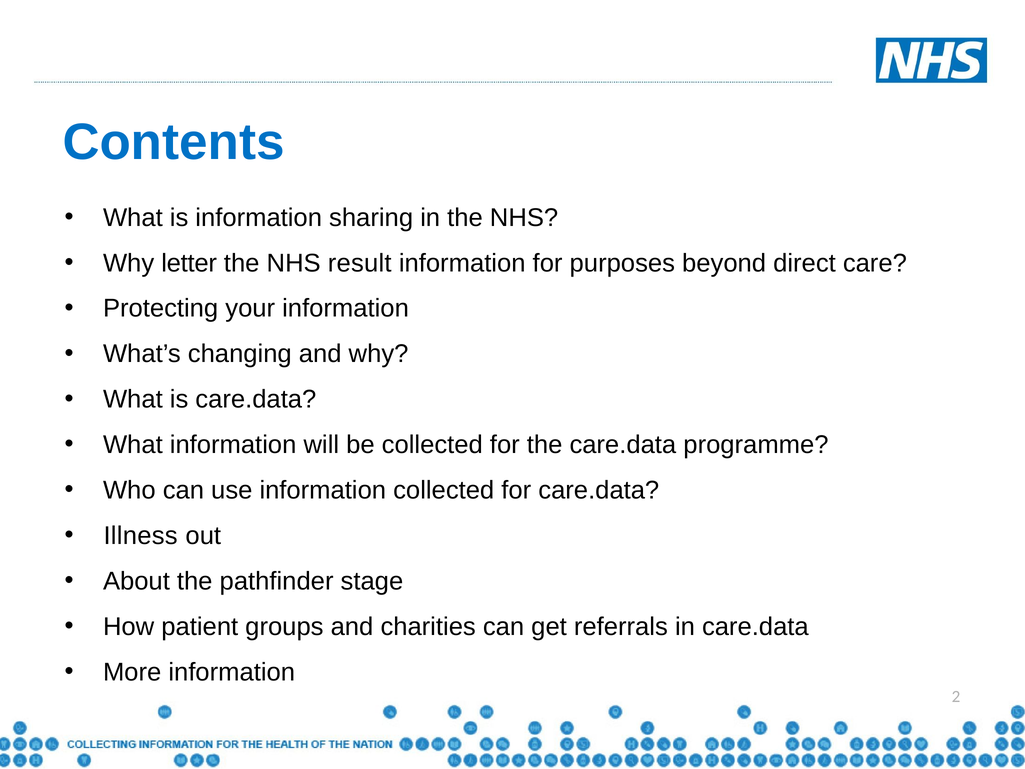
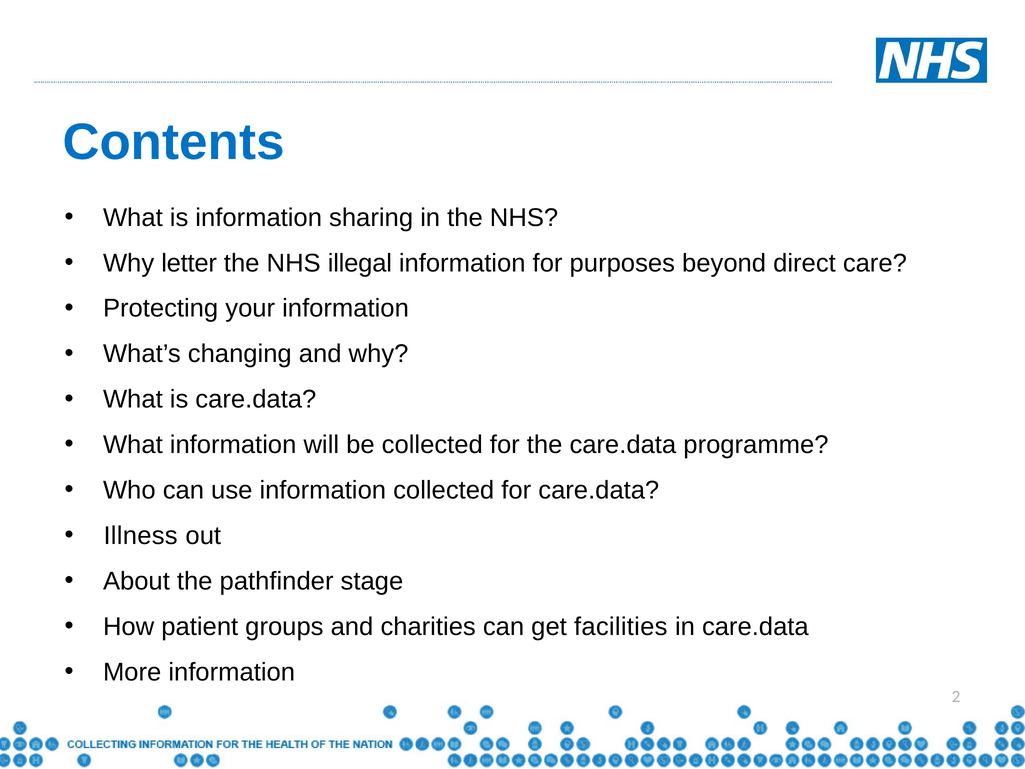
result: result -> illegal
referrals: referrals -> facilities
